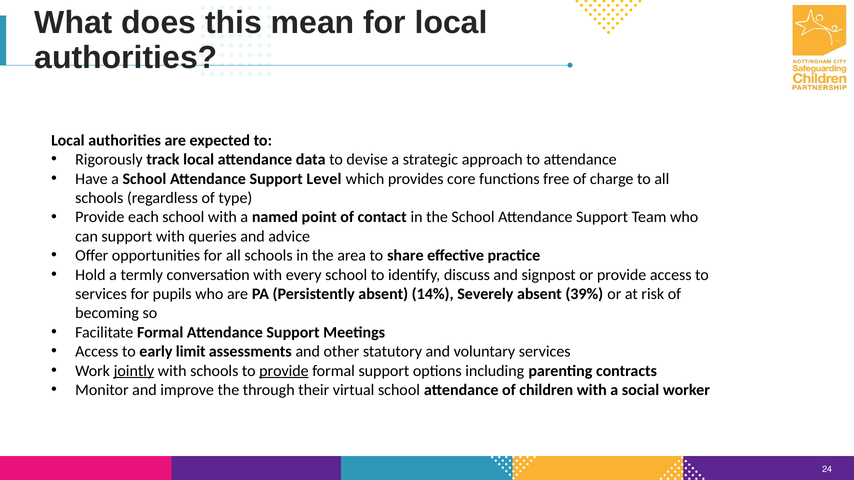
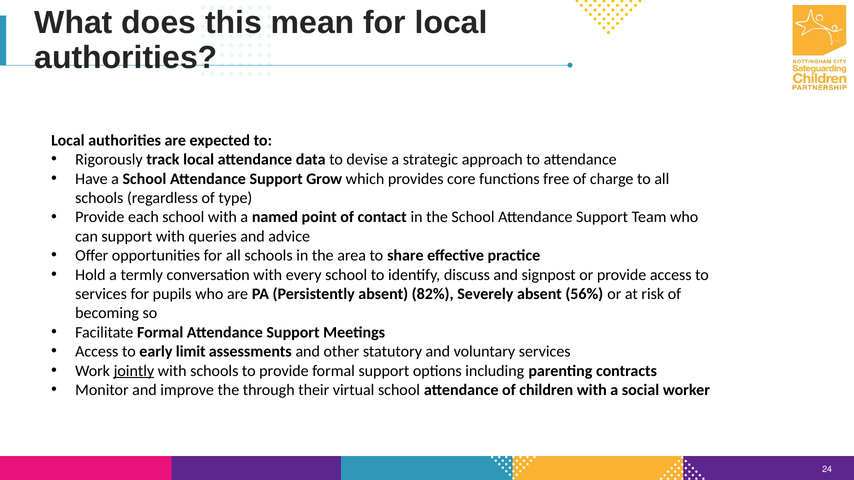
Level: Level -> Grow
14%: 14% -> 82%
39%: 39% -> 56%
provide at (284, 371) underline: present -> none
